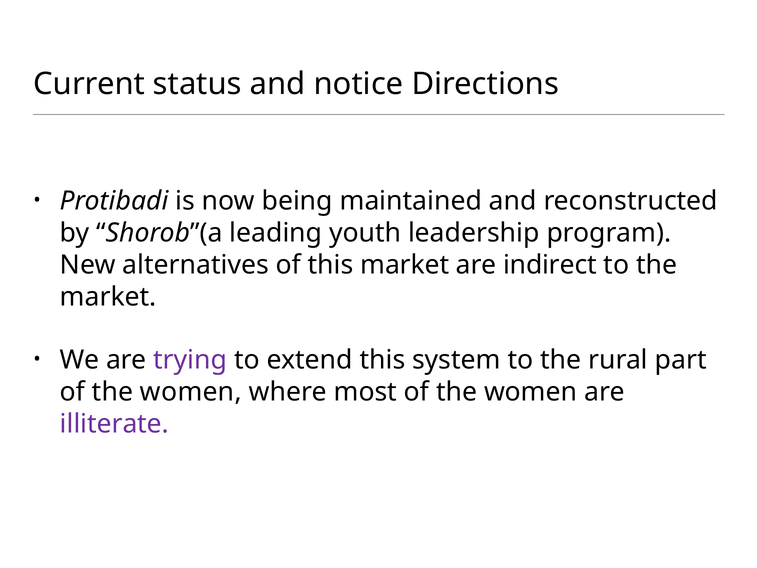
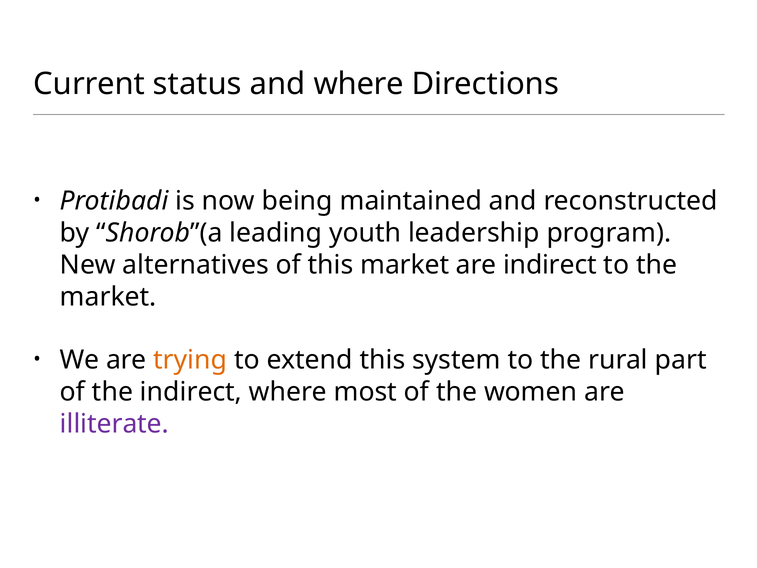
and notice: notice -> where
trying colour: purple -> orange
women at (191, 392): women -> indirect
